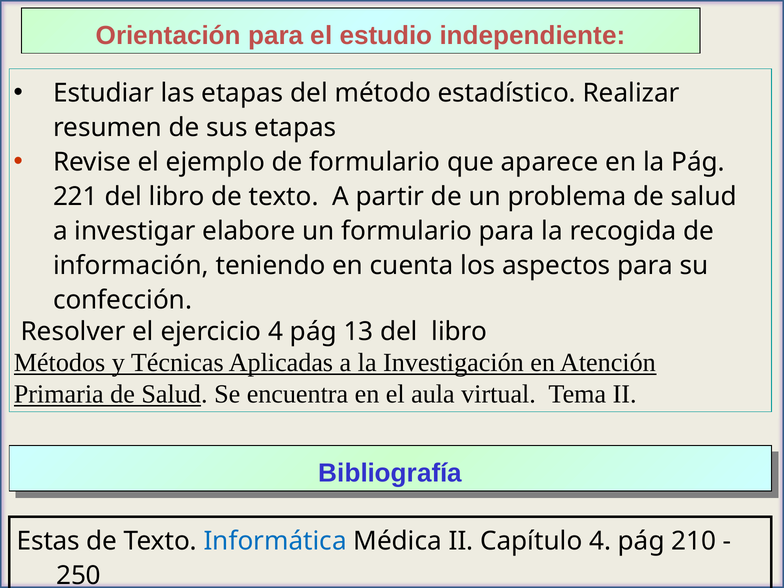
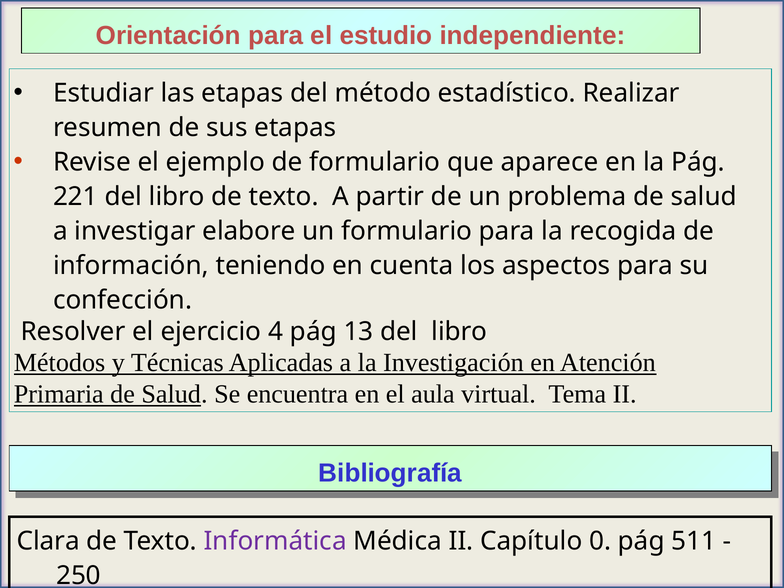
Estas: Estas -> Clara
Informática colour: blue -> purple
Capítulo 4: 4 -> 0
210: 210 -> 511
